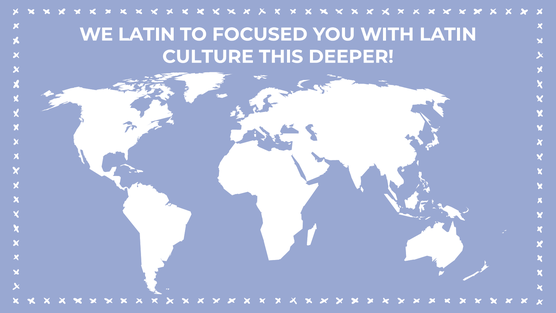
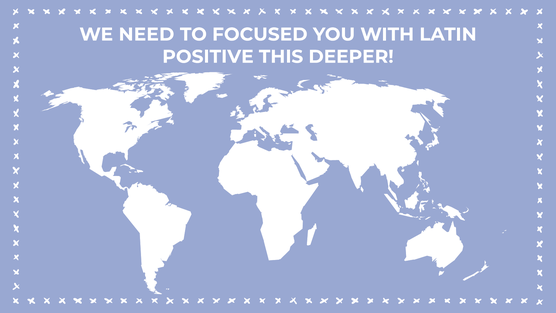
WE LATIN: LATIN -> NEED
CULTURE: CULTURE -> POSITIVE
